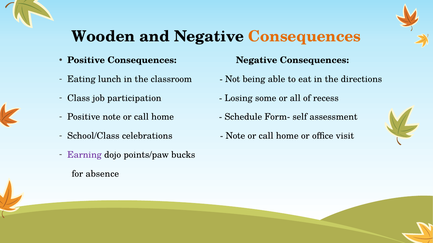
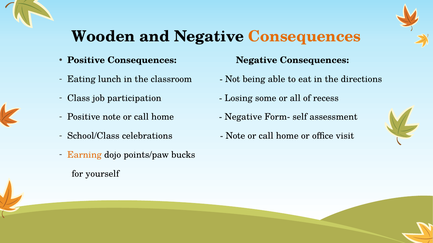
Schedule at (243, 117): Schedule -> Negative
Earning colour: purple -> orange
absence: absence -> yourself
